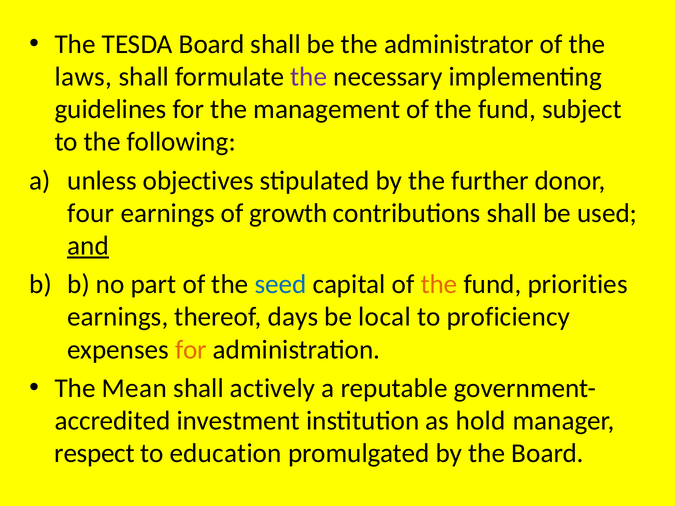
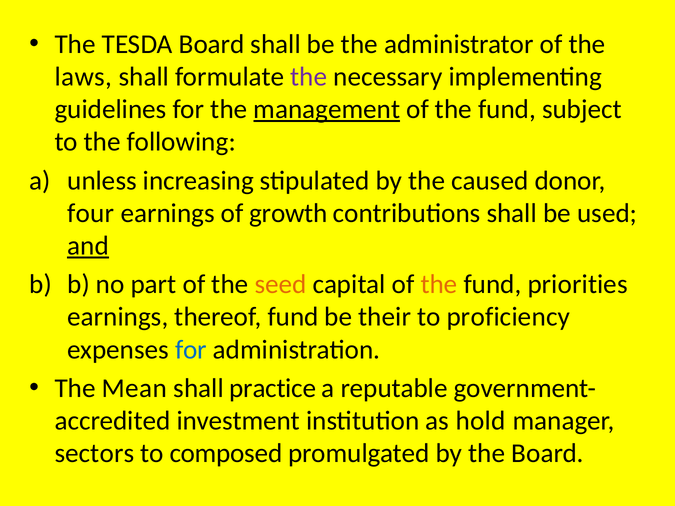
management underline: none -> present
objectives: objectives -> increasing
further: further -> caused
seed colour: blue -> orange
thereof days: days -> fund
local: local -> their
for at (191, 350) colour: orange -> blue
actively: actively -> practice
respect: respect -> sectors
education: education -> composed
